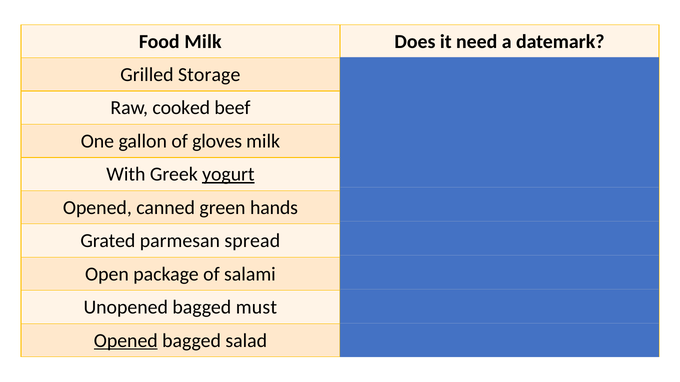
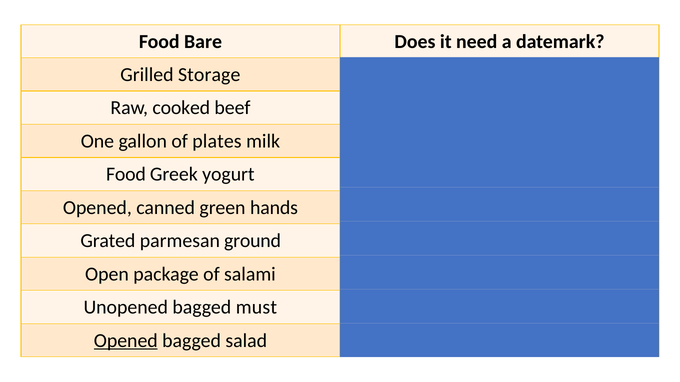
Food Milk: Milk -> Bare
gloves: gloves -> plates
With at (126, 175): With -> Food
yogurt underline: present -> none
spread: spread -> ground
